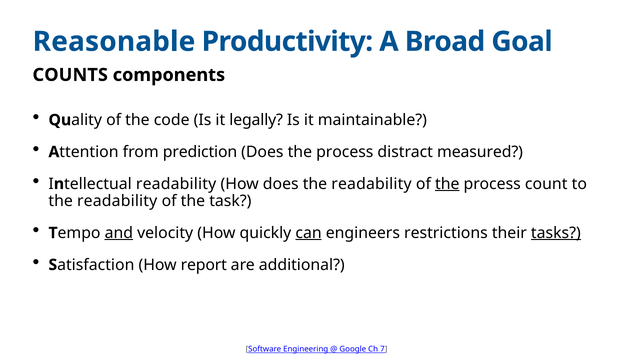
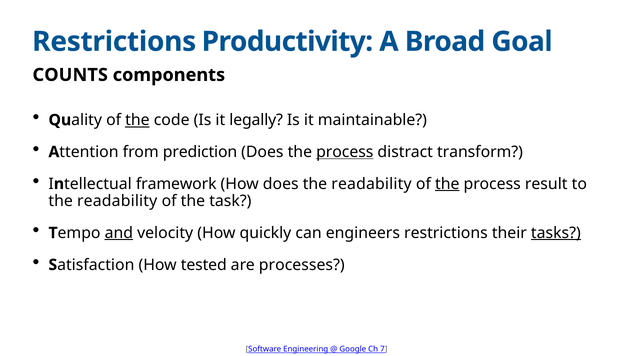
Reasonable at (114, 42): Reasonable -> Restrictions
the at (137, 120) underline: none -> present
process at (345, 152) underline: none -> present
measured: measured -> transform
readability at (176, 184): readability -> framework
count: count -> result
can underline: present -> none
report: report -> tested
additional: additional -> processes
